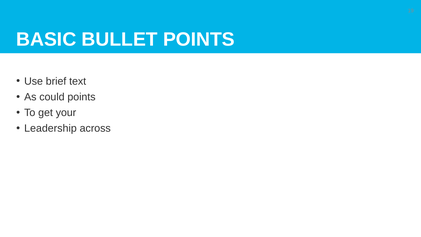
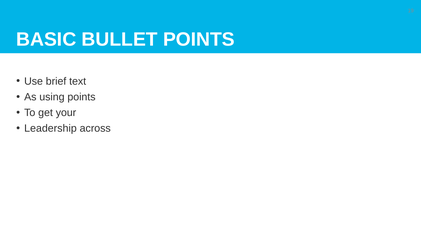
could: could -> using
